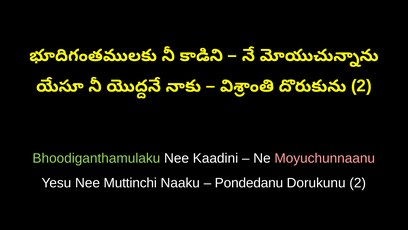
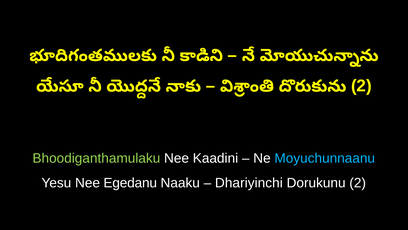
Moyuchunnaanu colour: pink -> light blue
Muttinchi: Muttinchi -> Egedanu
Pondedanu: Pondedanu -> Dhariyinchi
